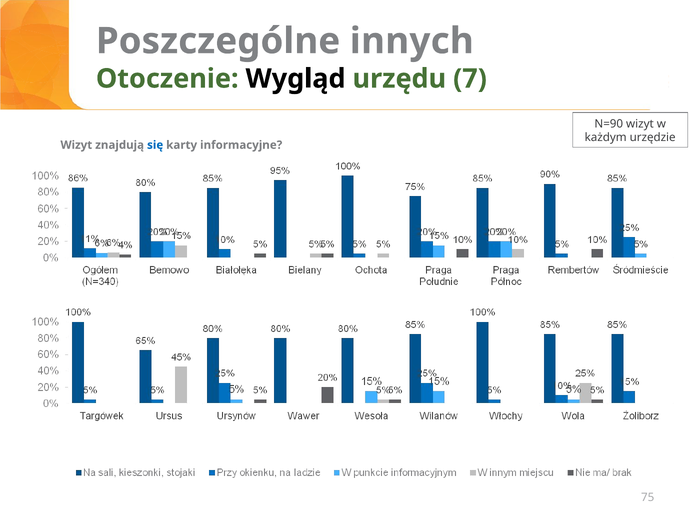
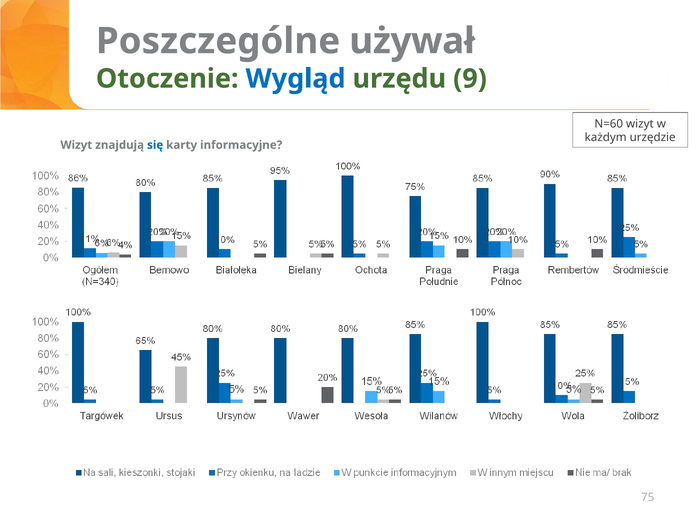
innych: innych -> używał
Wygląd colour: black -> blue
7: 7 -> 9
N=90: N=90 -> N=60
